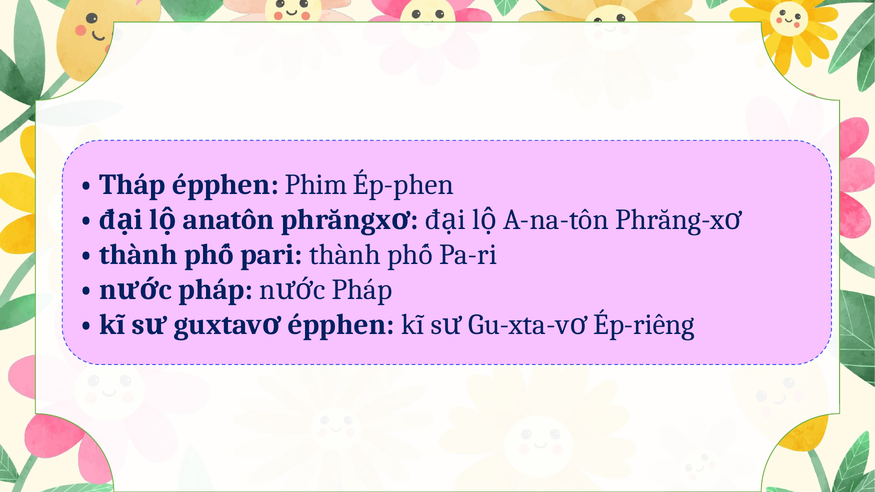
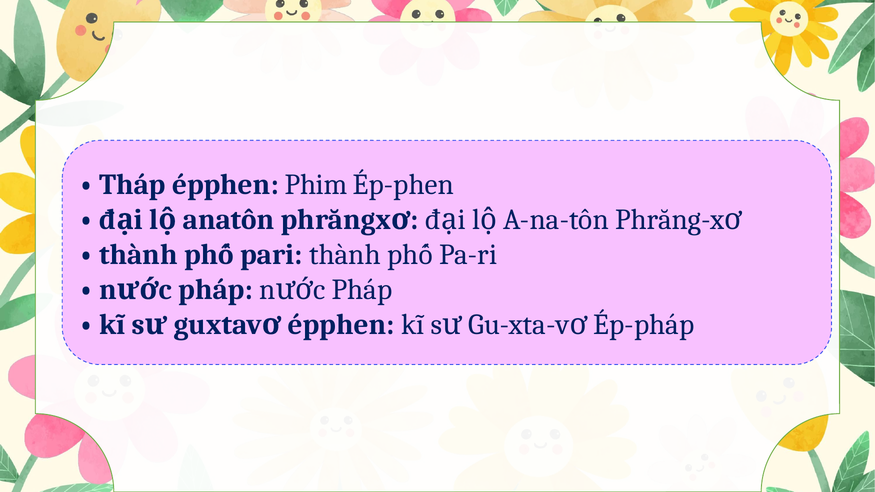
Ép-riêng: Ép-riêng -> Ép-pháp
